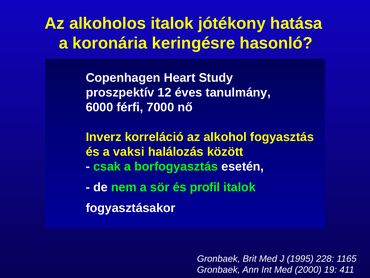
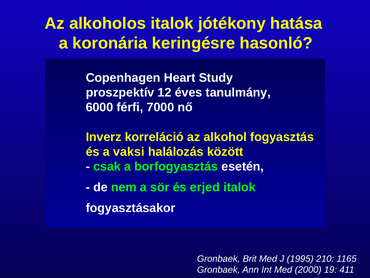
profil: profil -> erjed
228: 228 -> 210
